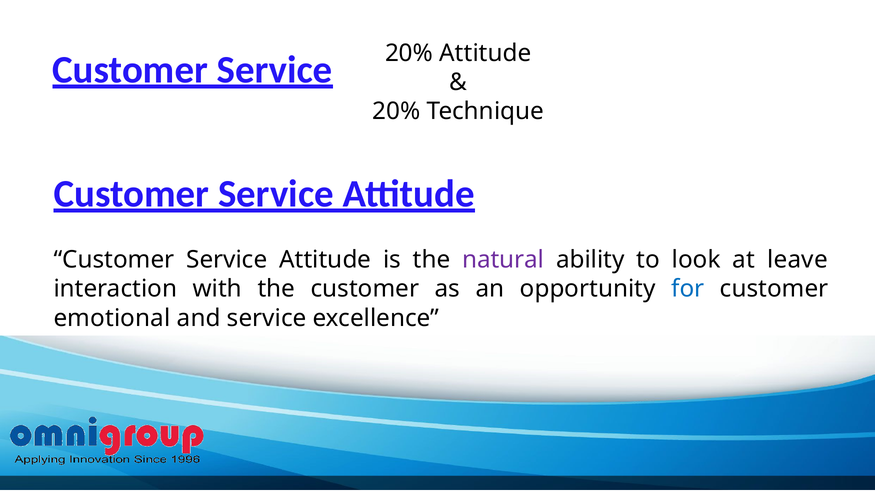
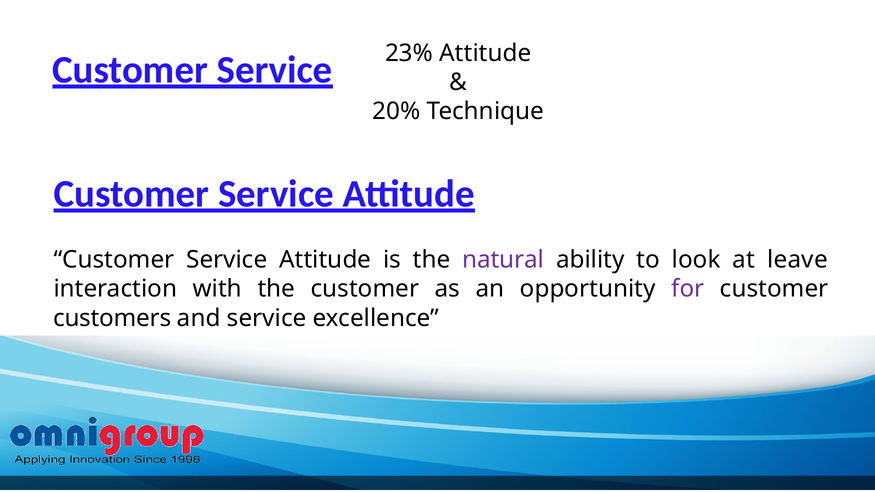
20% at (409, 53): 20% -> 23%
for colour: blue -> purple
emotional: emotional -> customers
